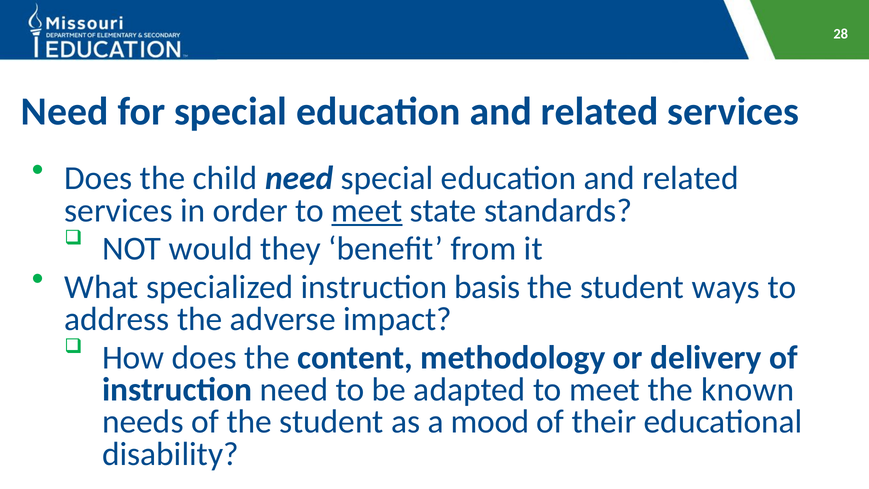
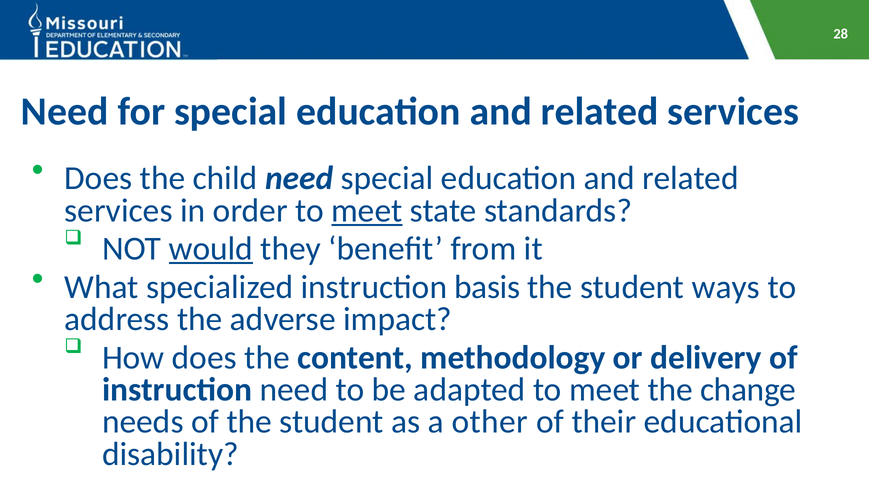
would underline: none -> present
known: known -> change
mood: mood -> other
